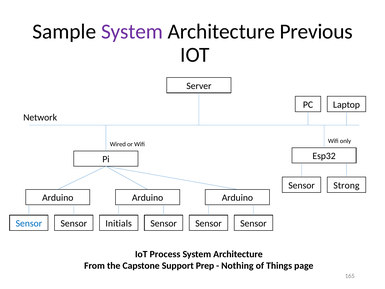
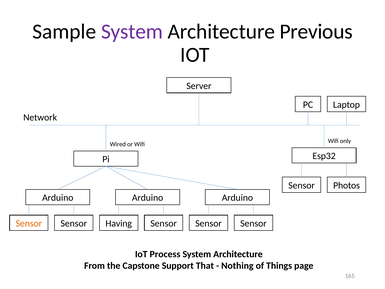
Strong: Strong -> Photos
Sensor at (29, 223) colour: blue -> orange
Initials: Initials -> Having
Prep: Prep -> That
